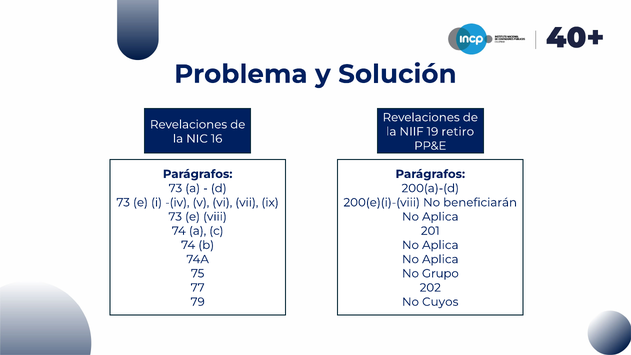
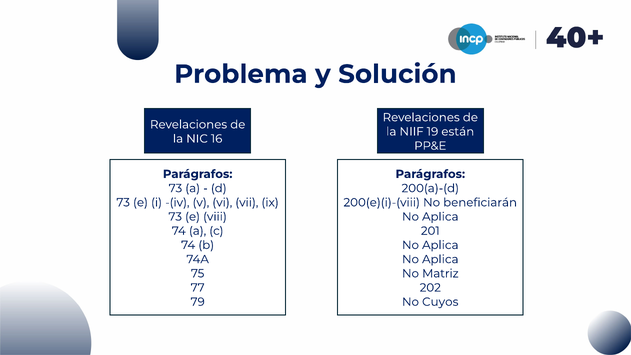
retiro: retiro -> están
Grupo: Grupo -> Matriz
